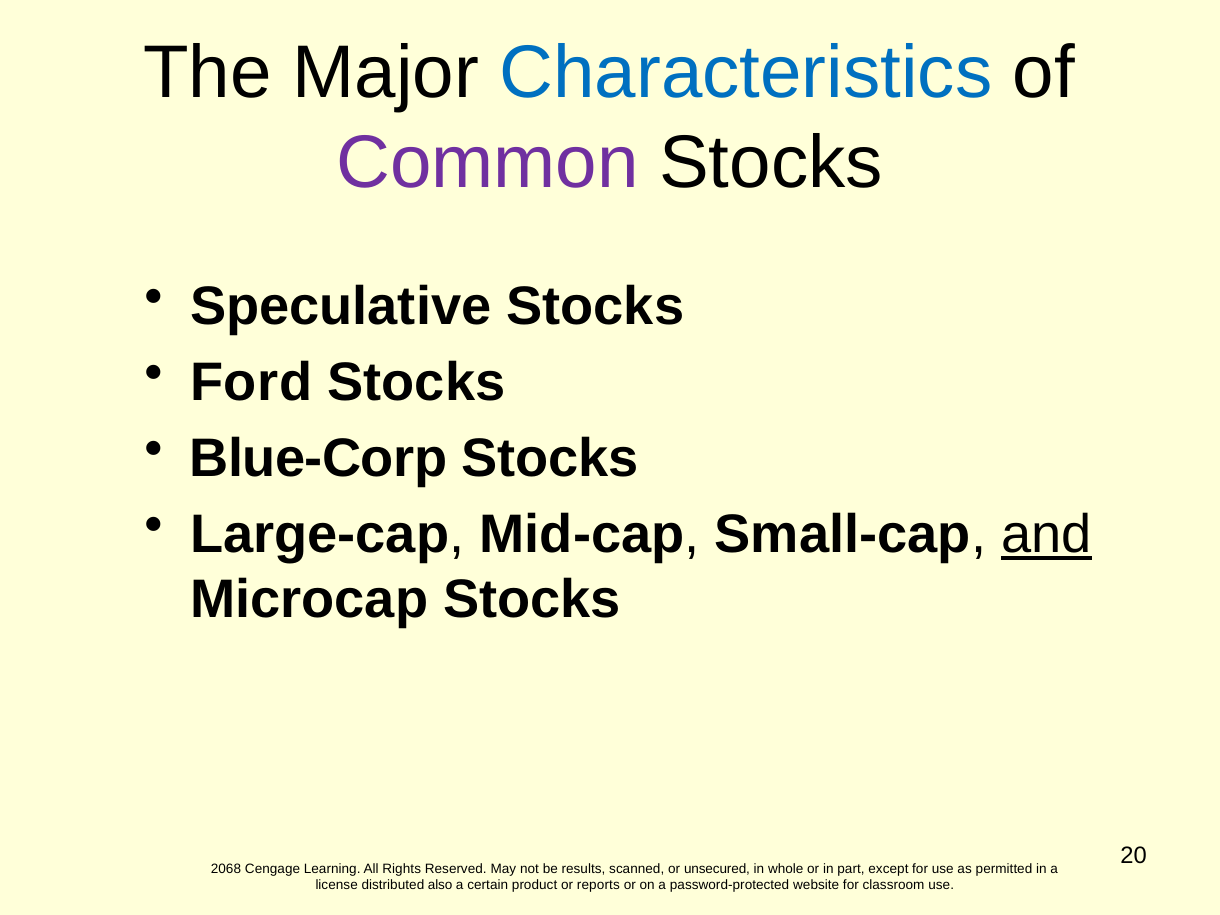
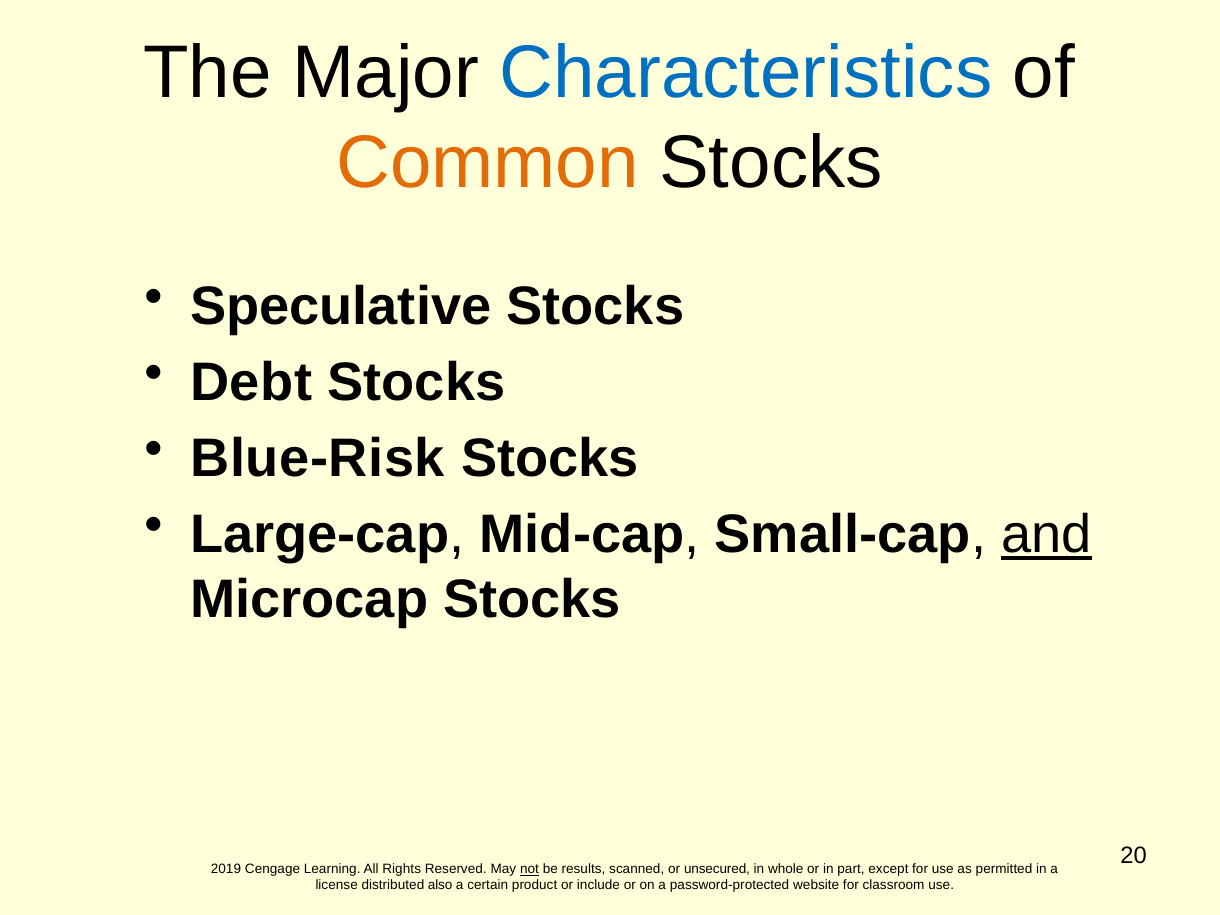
Common colour: purple -> orange
Ford: Ford -> Debt
Blue-Corp: Blue-Corp -> Blue-Risk
2068: 2068 -> 2019
not underline: none -> present
reports: reports -> include
